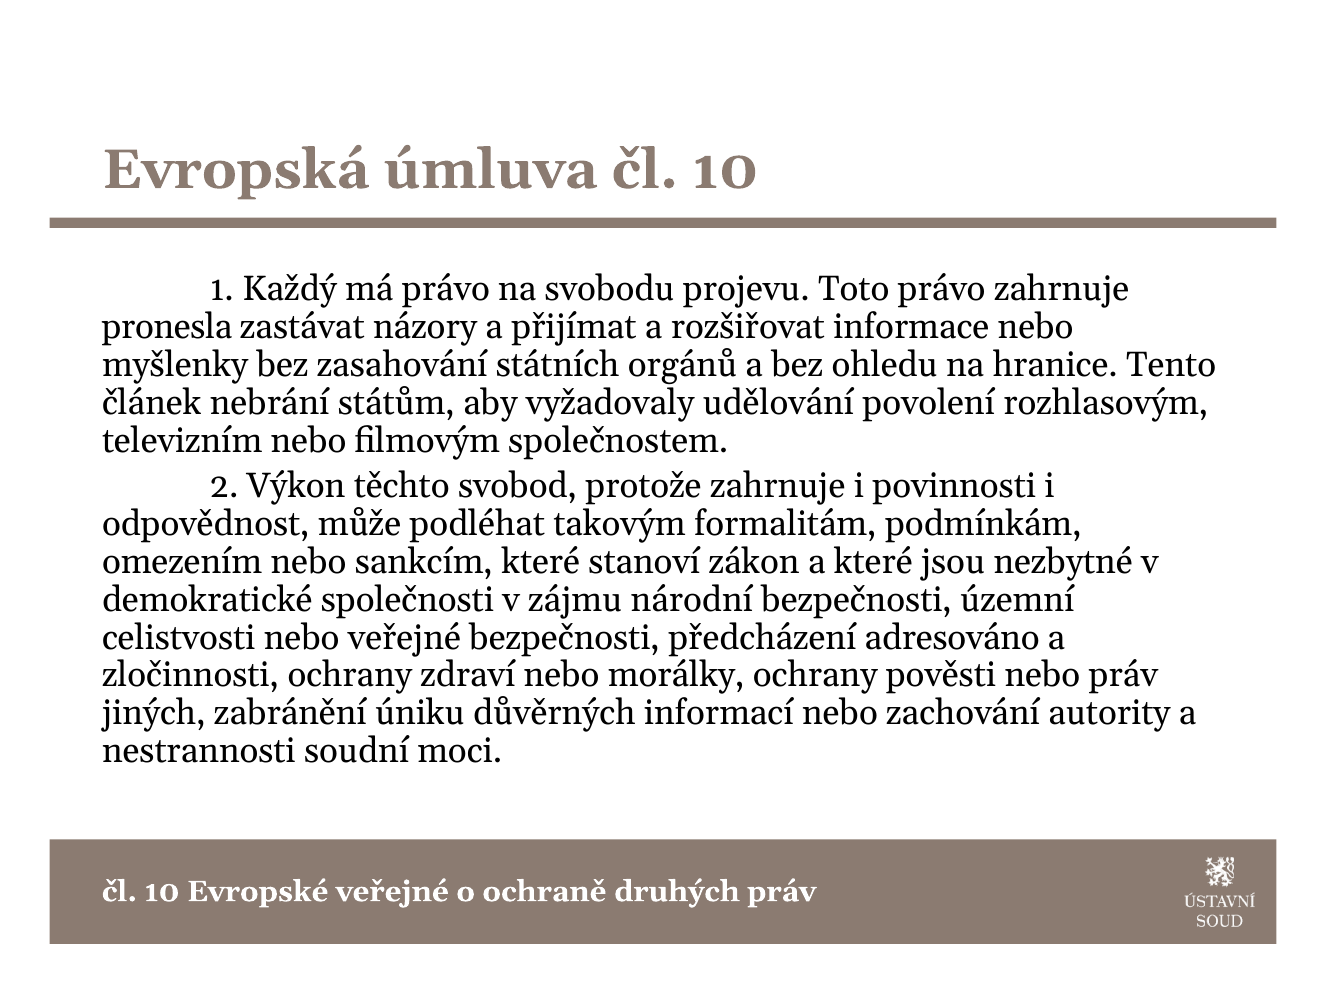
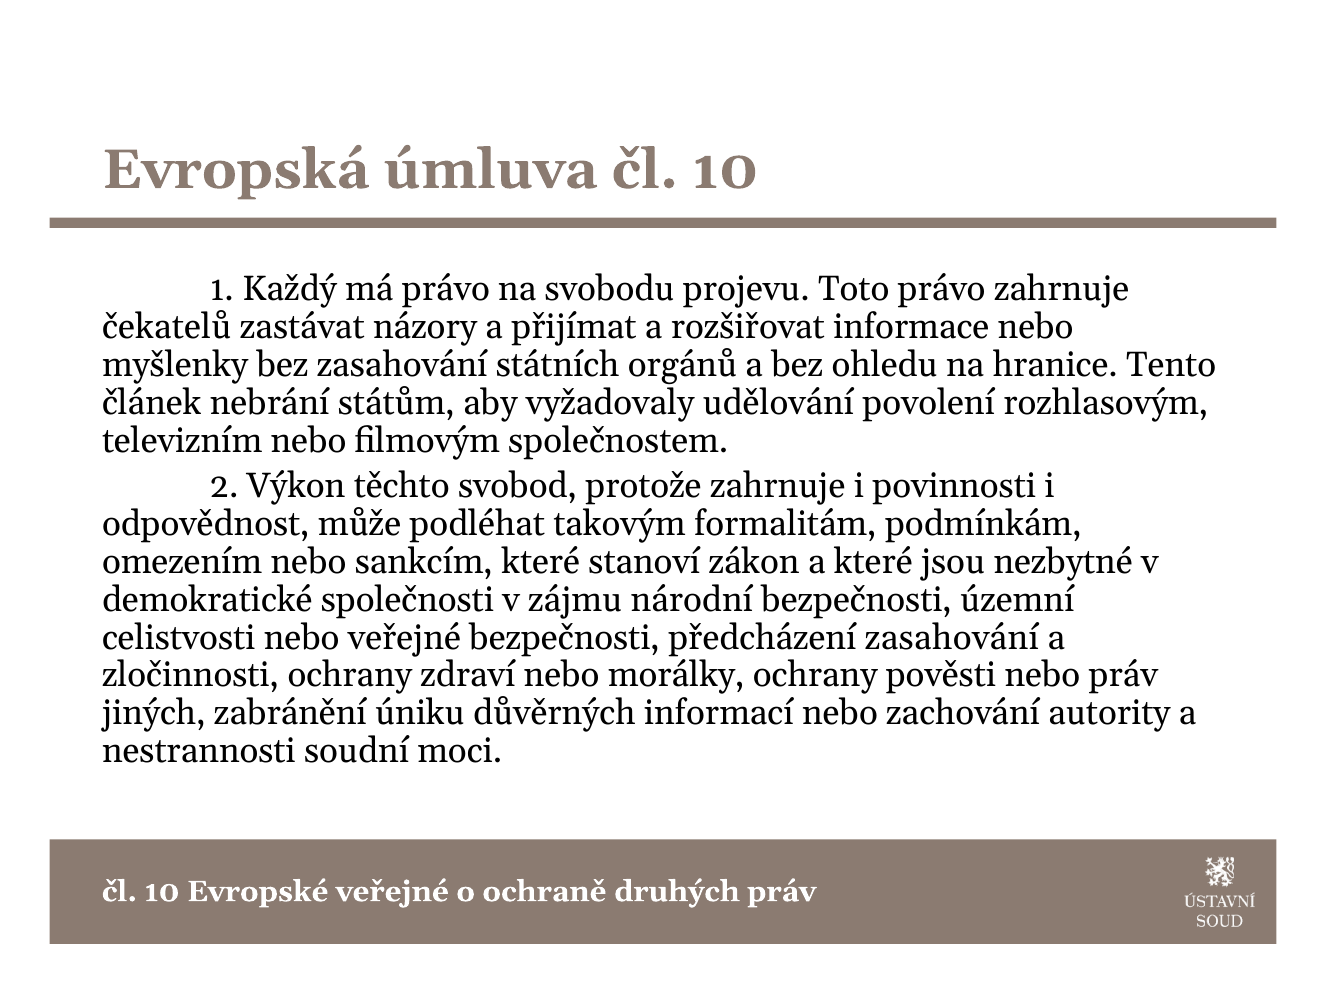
pronesla: pronesla -> čekatelů
předcházení adresováno: adresováno -> zasahování
